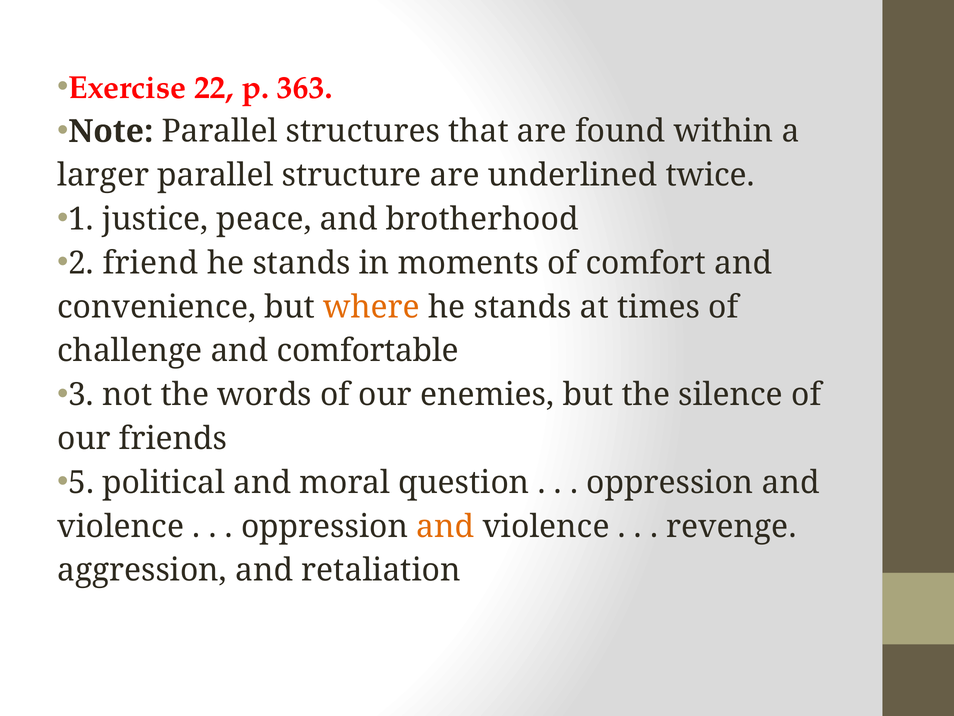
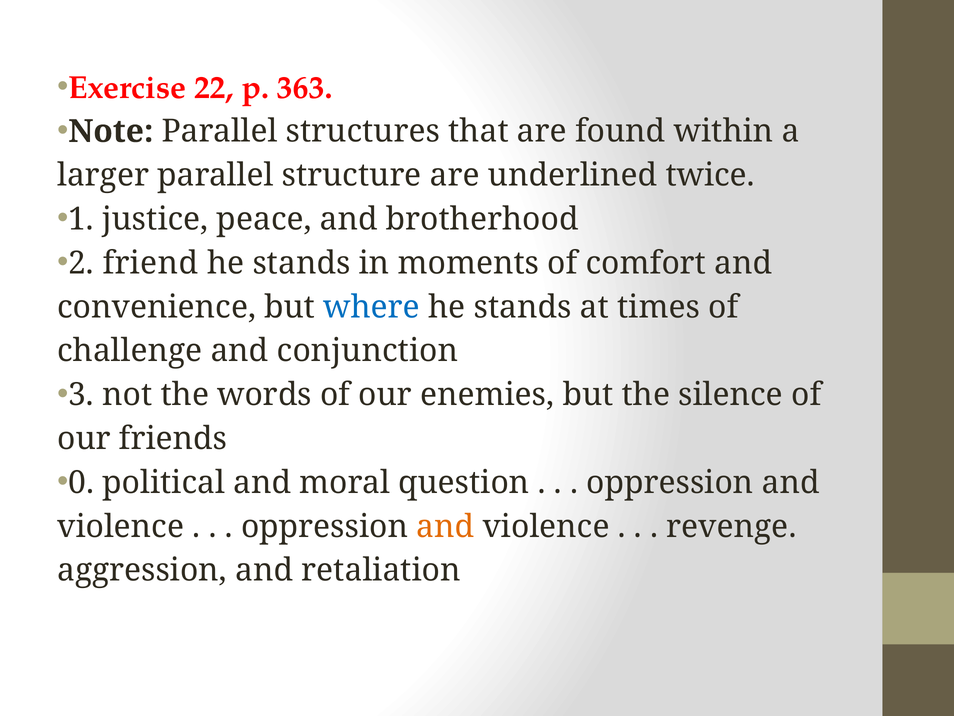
where colour: orange -> blue
comfortable: comfortable -> conjunction
5: 5 -> 0
